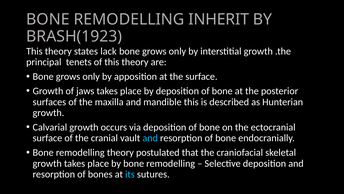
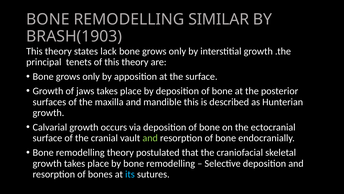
INHERIT: INHERIT -> SIMILAR
BRASH(1923: BRASH(1923 -> BRASH(1903
and at (150, 138) colour: light blue -> light green
